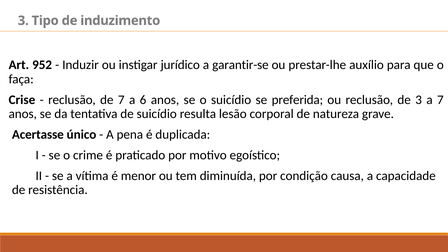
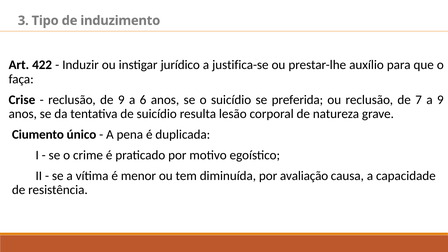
952: 952 -> 422
garantir-se: garantir-se -> justifica-se
de 7: 7 -> 9
de 3: 3 -> 7
a 7: 7 -> 9
Acertasse: Acertasse -> Ciumento
condição: condição -> avaliação
